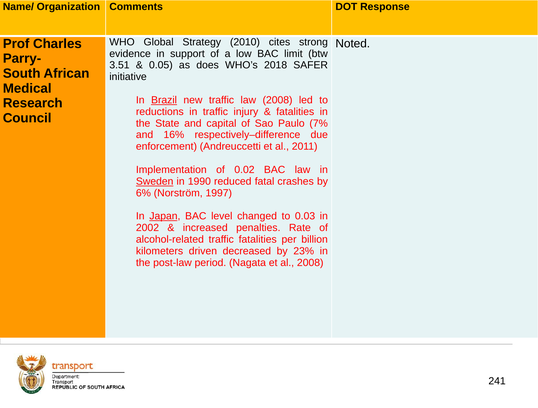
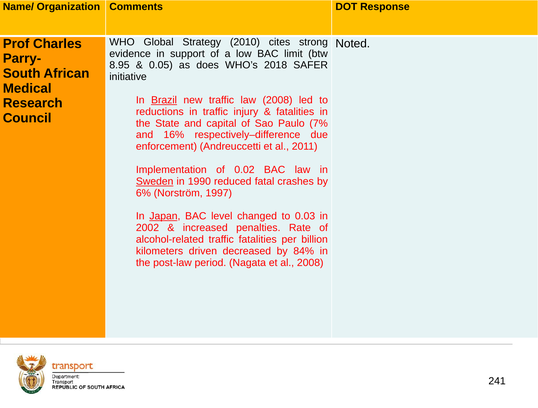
3.51: 3.51 -> 8.95
23%: 23% -> 84%
